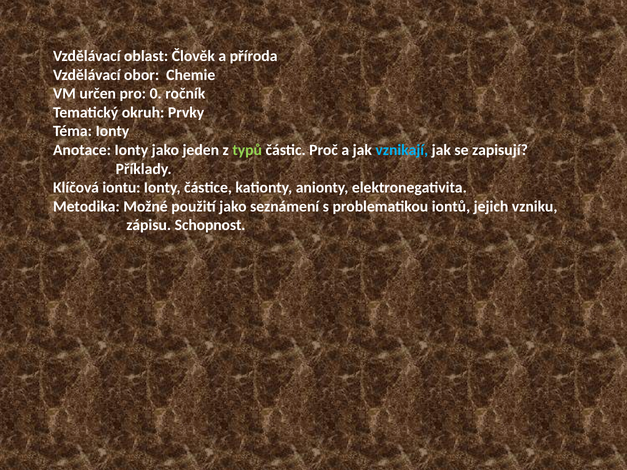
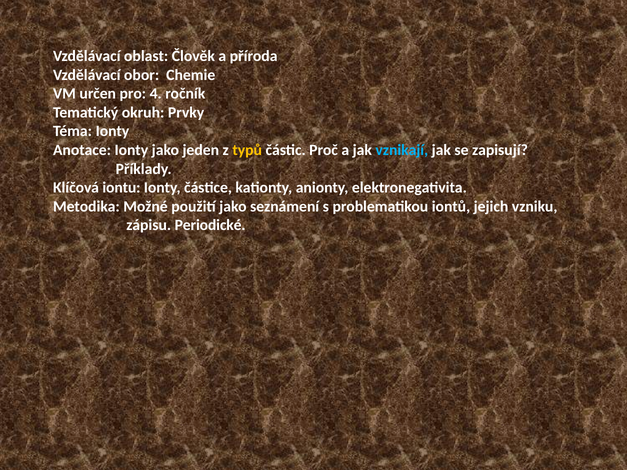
0: 0 -> 4
typů colour: light green -> yellow
Schopnost: Schopnost -> Periodické
